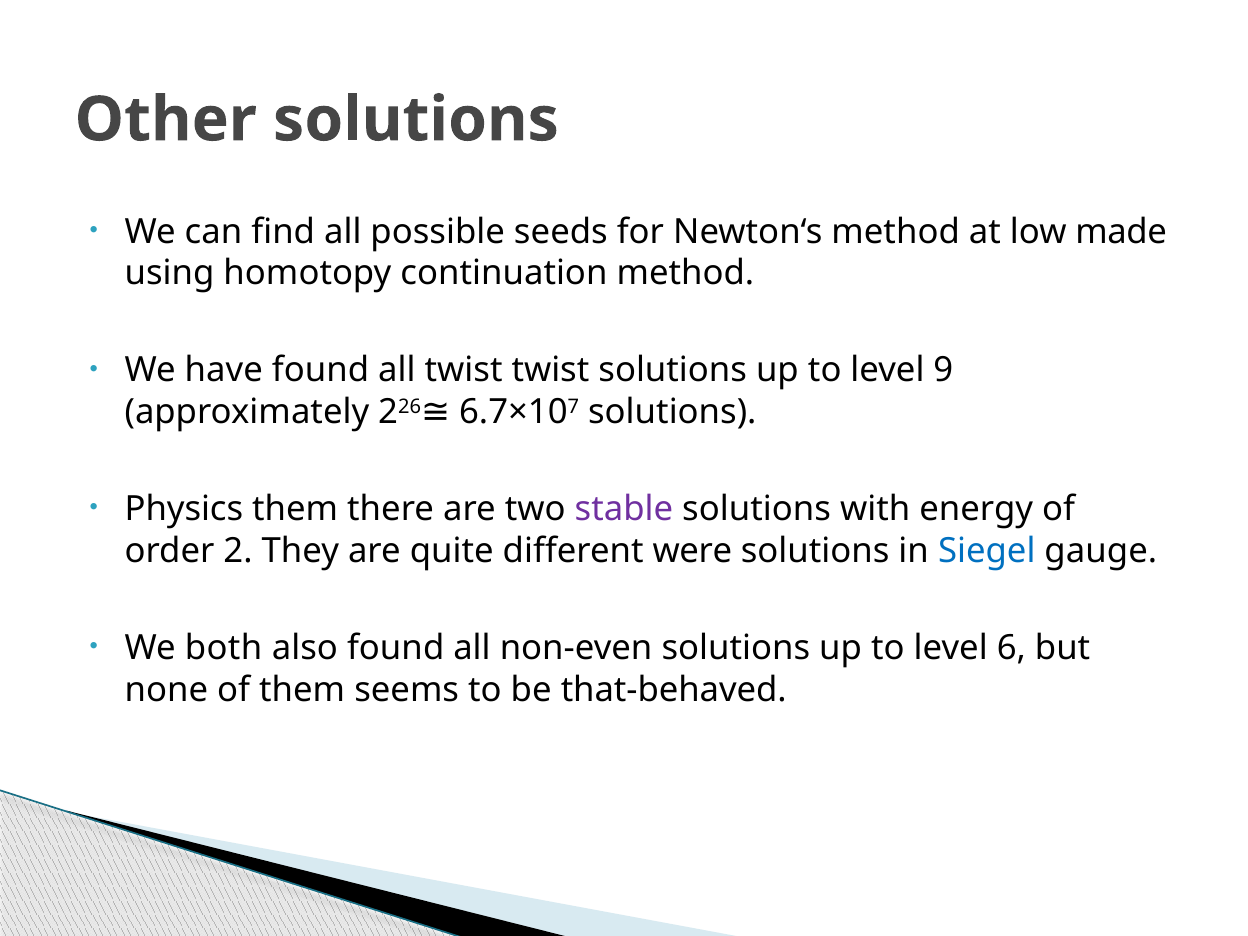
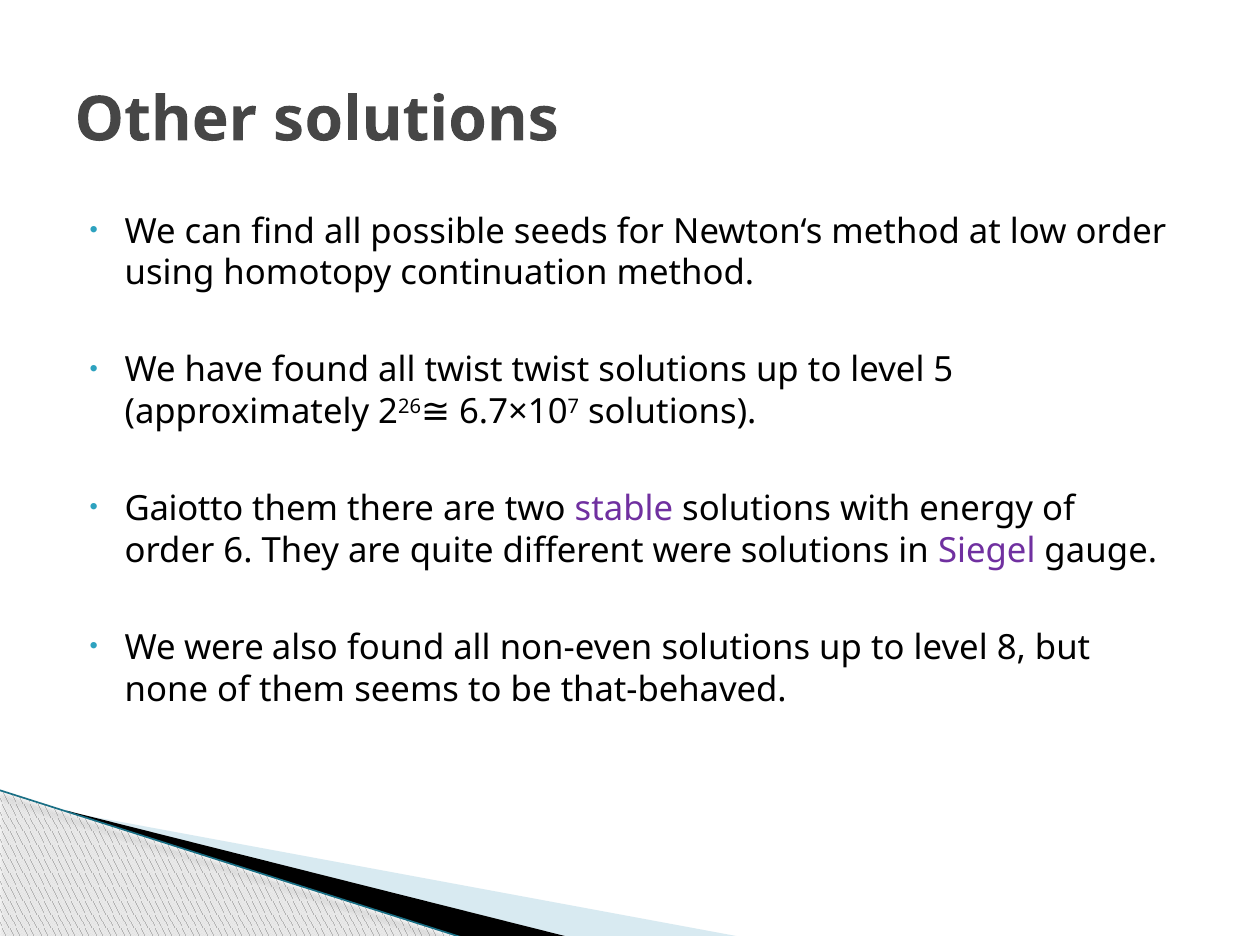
low made: made -> order
9: 9 -> 5
Physics: Physics -> Gaiotto
2: 2 -> 6
Siegel colour: blue -> purple
We both: both -> were
6: 6 -> 8
